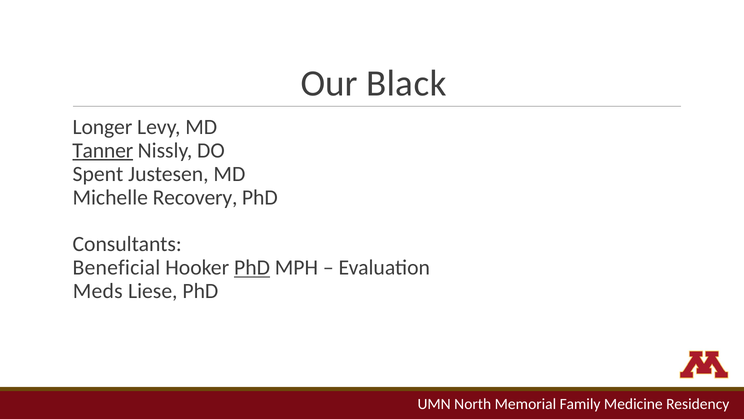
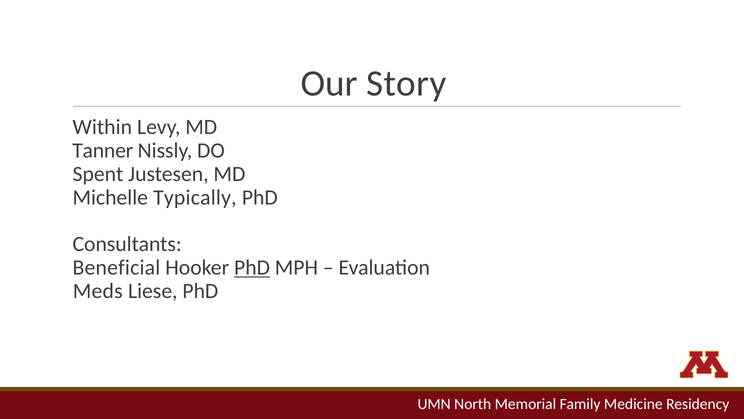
Black: Black -> Story
Longer: Longer -> Within
Tanner underline: present -> none
Recovery: Recovery -> Typically
